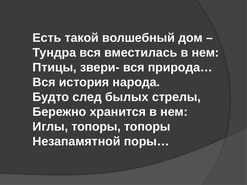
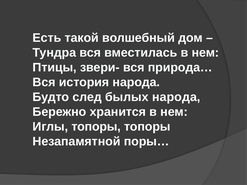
былых стрелы: стрелы -> народа
